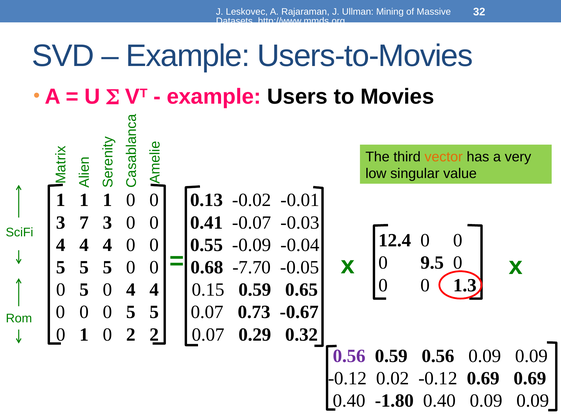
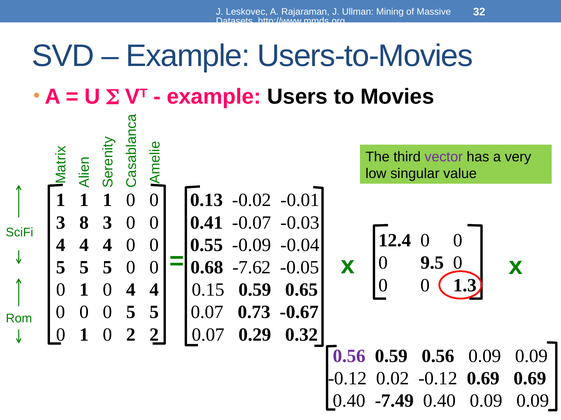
vector colour: orange -> purple
7: 7 -> 8
-7.70: -7.70 -> -7.62
5 at (84, 290): 5 -> 1
-1.80: -1.80 -> -7.49
